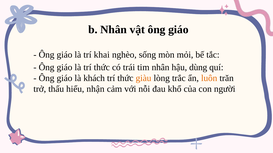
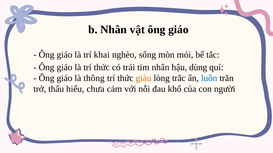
khách: khách -> thông
luôn colour: orange -> blue
nhận: nhận -> chưa
